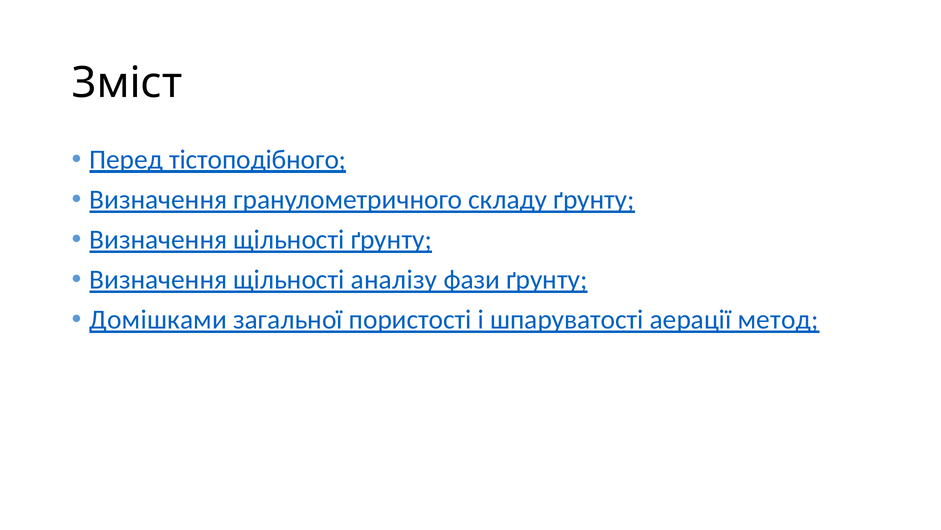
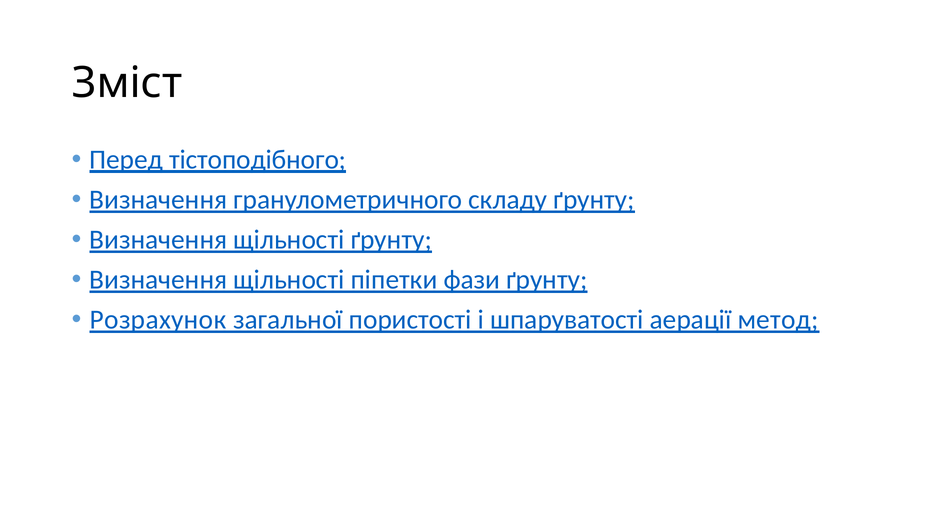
аналізу: аналізу -> піпетки
Домішками: Домішками -> Розрахунок
